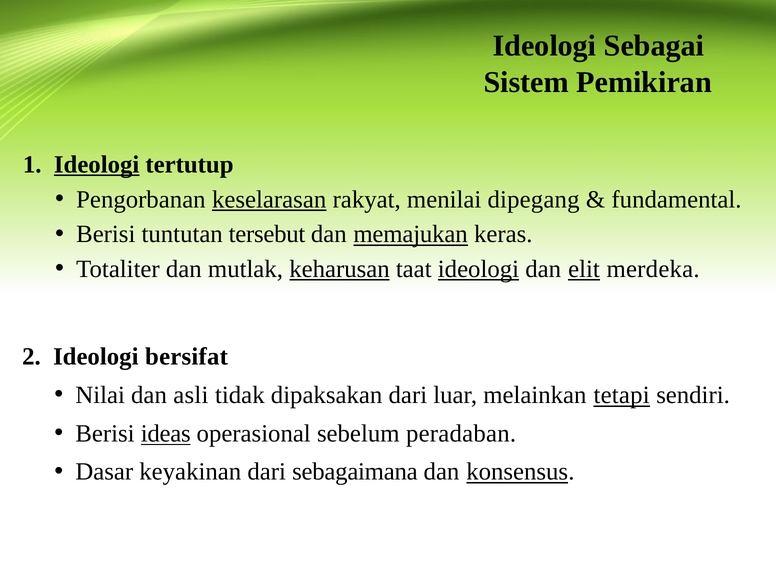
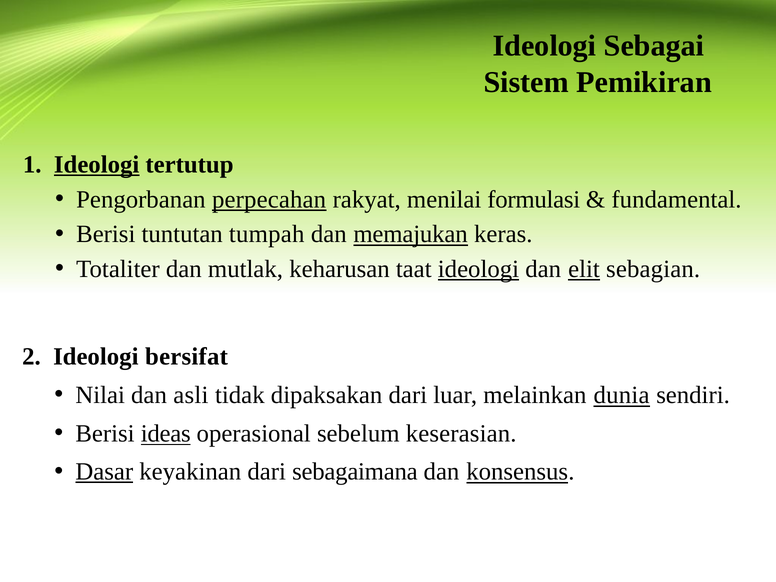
keselarasan: keselarasan -> perpecahan
dipegang: dipegang -> formulasi
tersebut: tersebut -> tumpah
keharusan underline: present -> none
merdeka: merdeka -> sebagian
tetapi: tetapi -> dunia
peradaban: peradaban -> keserasian
Dasar underline: none -> present
